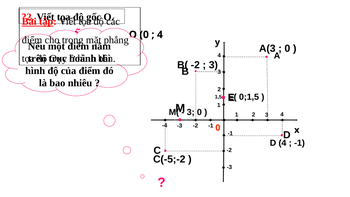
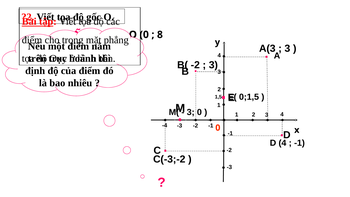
4 at (160, 35): 4 -> 8
0 at (287, 48): 0 -> 3
hình at (35, 71): hình -> định
C(-5;-2: C(-5;-2 -> C(-3;-2
